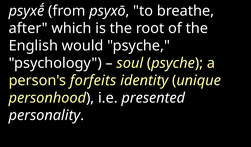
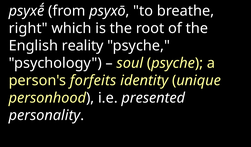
after: after -> right
would: would -> reality
